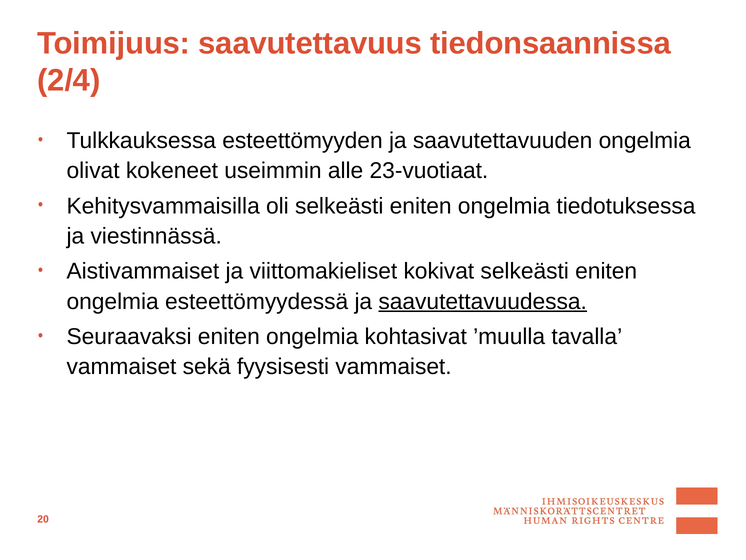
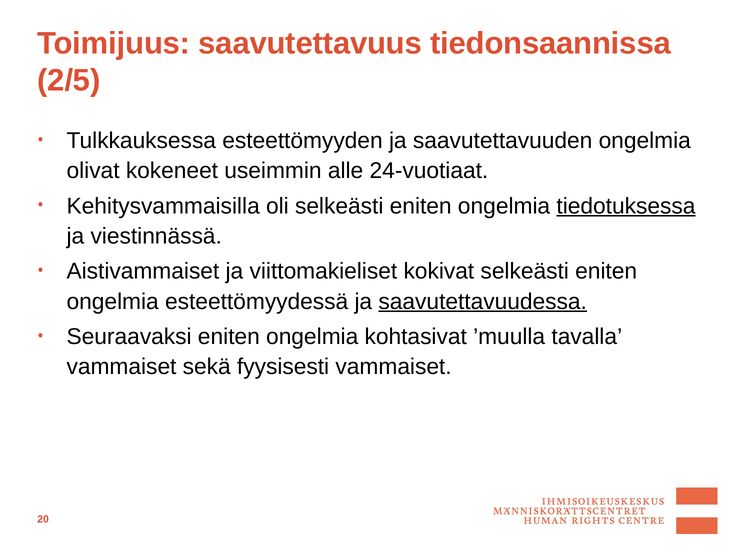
2/4: 2/4 -> 2/5
23-vuotiaat: 23-vuotiaat -> 24-vuotiaat
tiedotuksessa underline: none -> present
